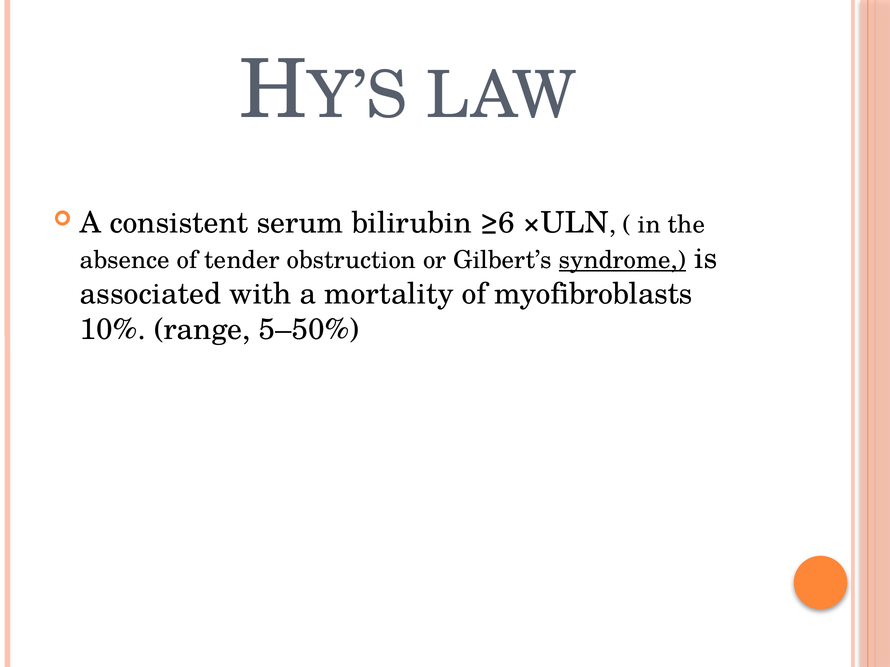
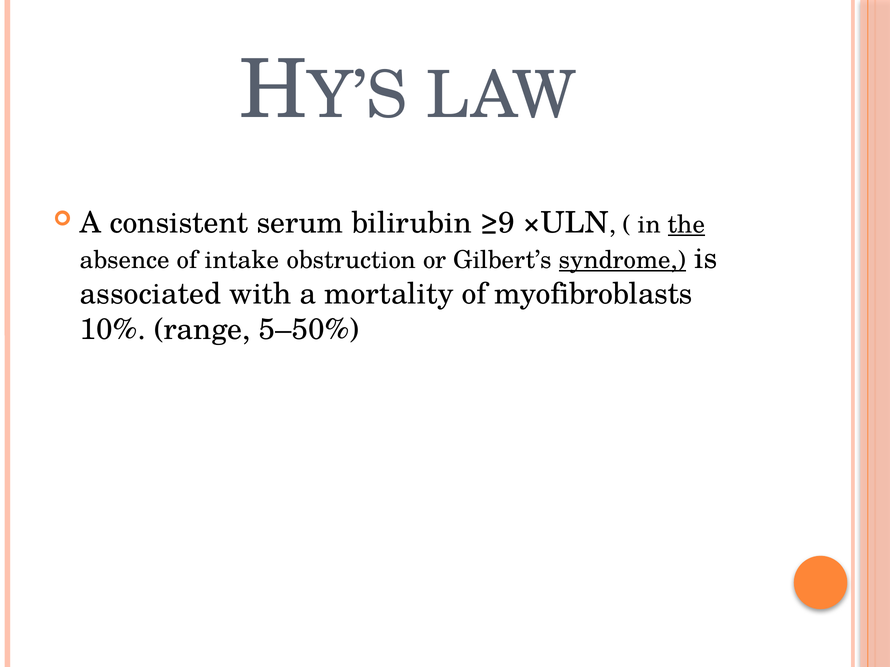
≥6: ≥6 -> ≥9
the underline: none -> present
tender: tender -> intake
